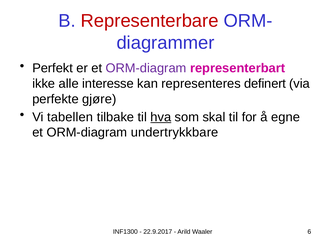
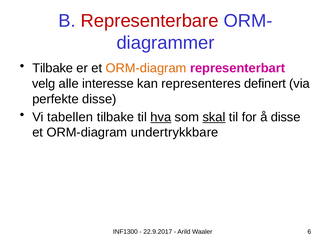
Perfekt at (53, 68): Perfekt -> Tilbake
ORM-diagram at (146, 68) colour: purple -> orange
ikke: ikke -> velg
perfekte gjøre: gjøre -> disse
skal underline: none -> present
å egne: egne -> disse
